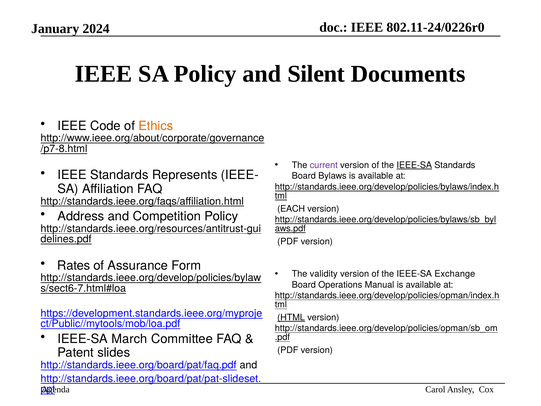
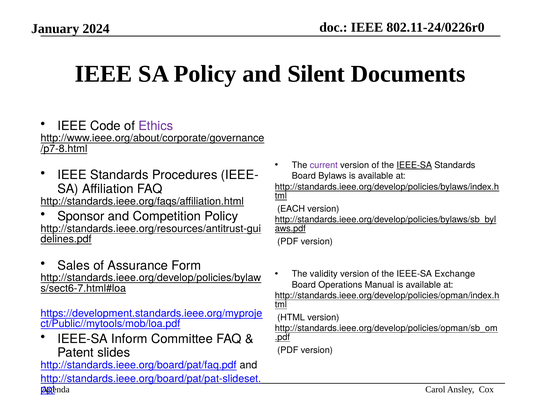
Ethics colour: orange -> purple
Represents: Represents -> Procedures
Address: Address -> Sponsor
Rates: Rates -> Sales
HTML underline: present -> none
March: March -> Inform
